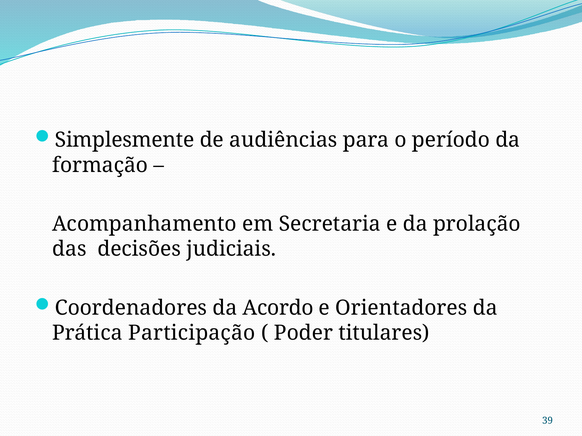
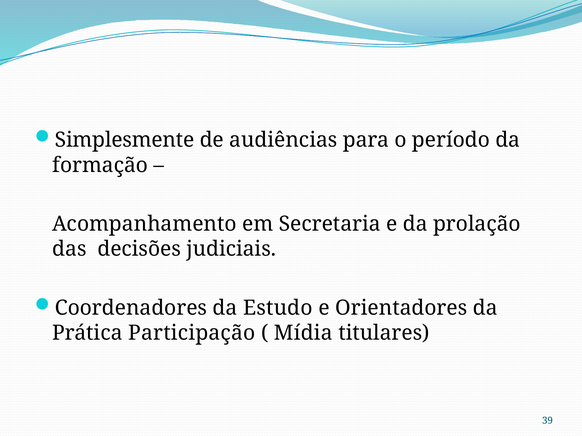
Acordo: Acordo -> Estudo
Poder: Poder -> Mídia
